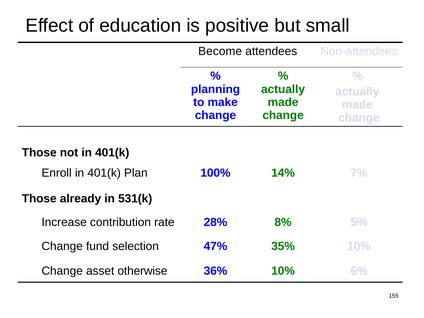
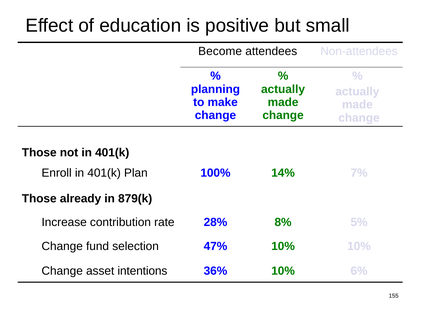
531(k: 531(k -> 879(k
47% 35%: 35% -> 10%
otherwise: otherwise -> intentions
